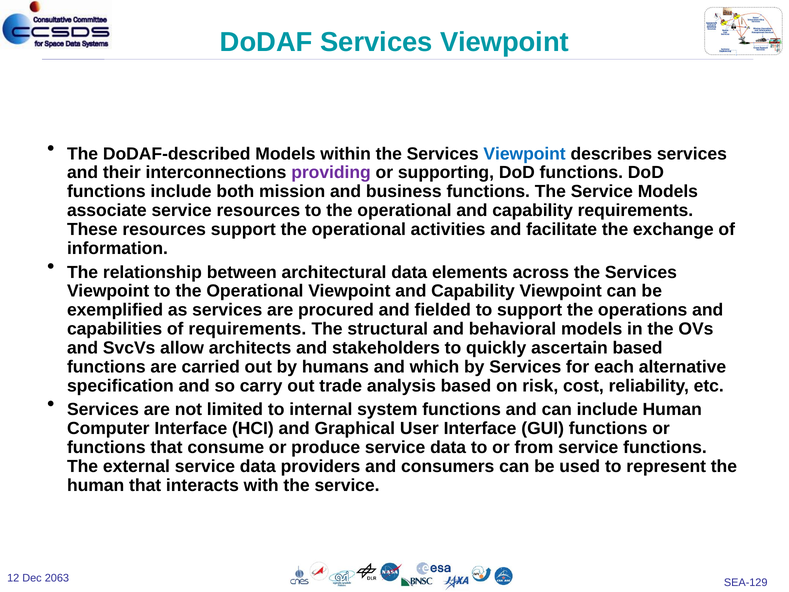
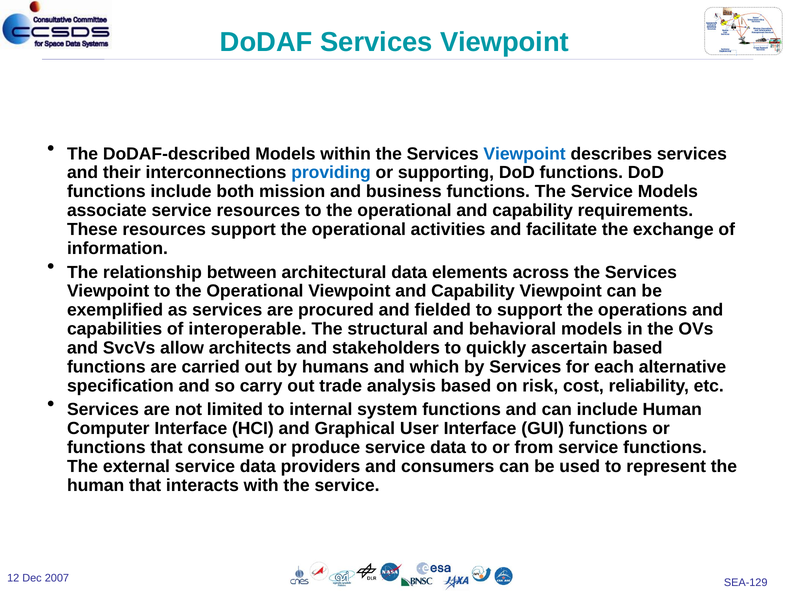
providing colour: purple -> blue
of requirements: requirements -> interoperable
2063: 2063 -> 2007
